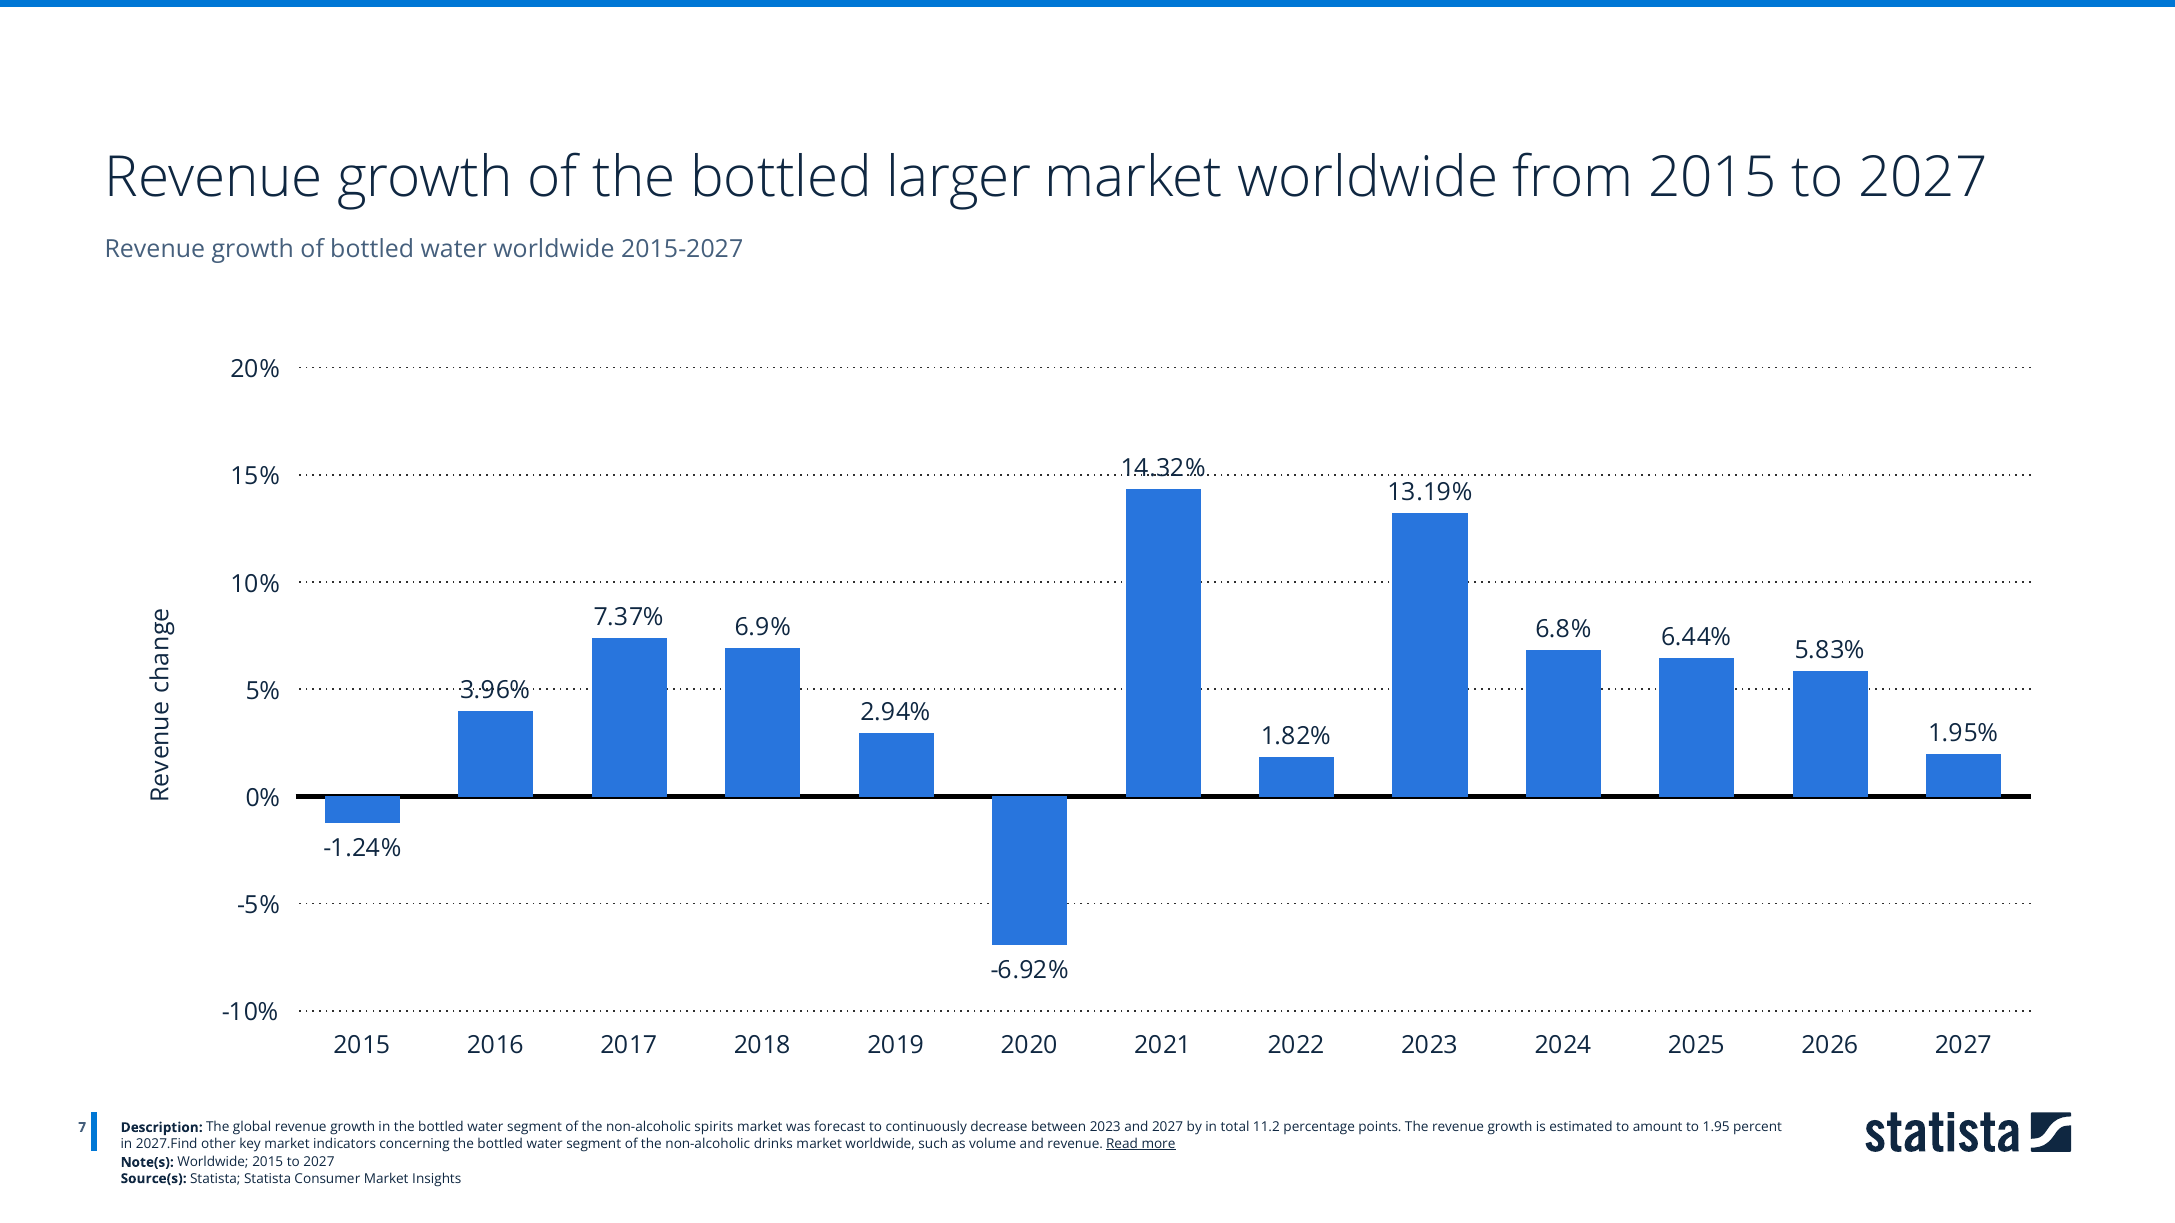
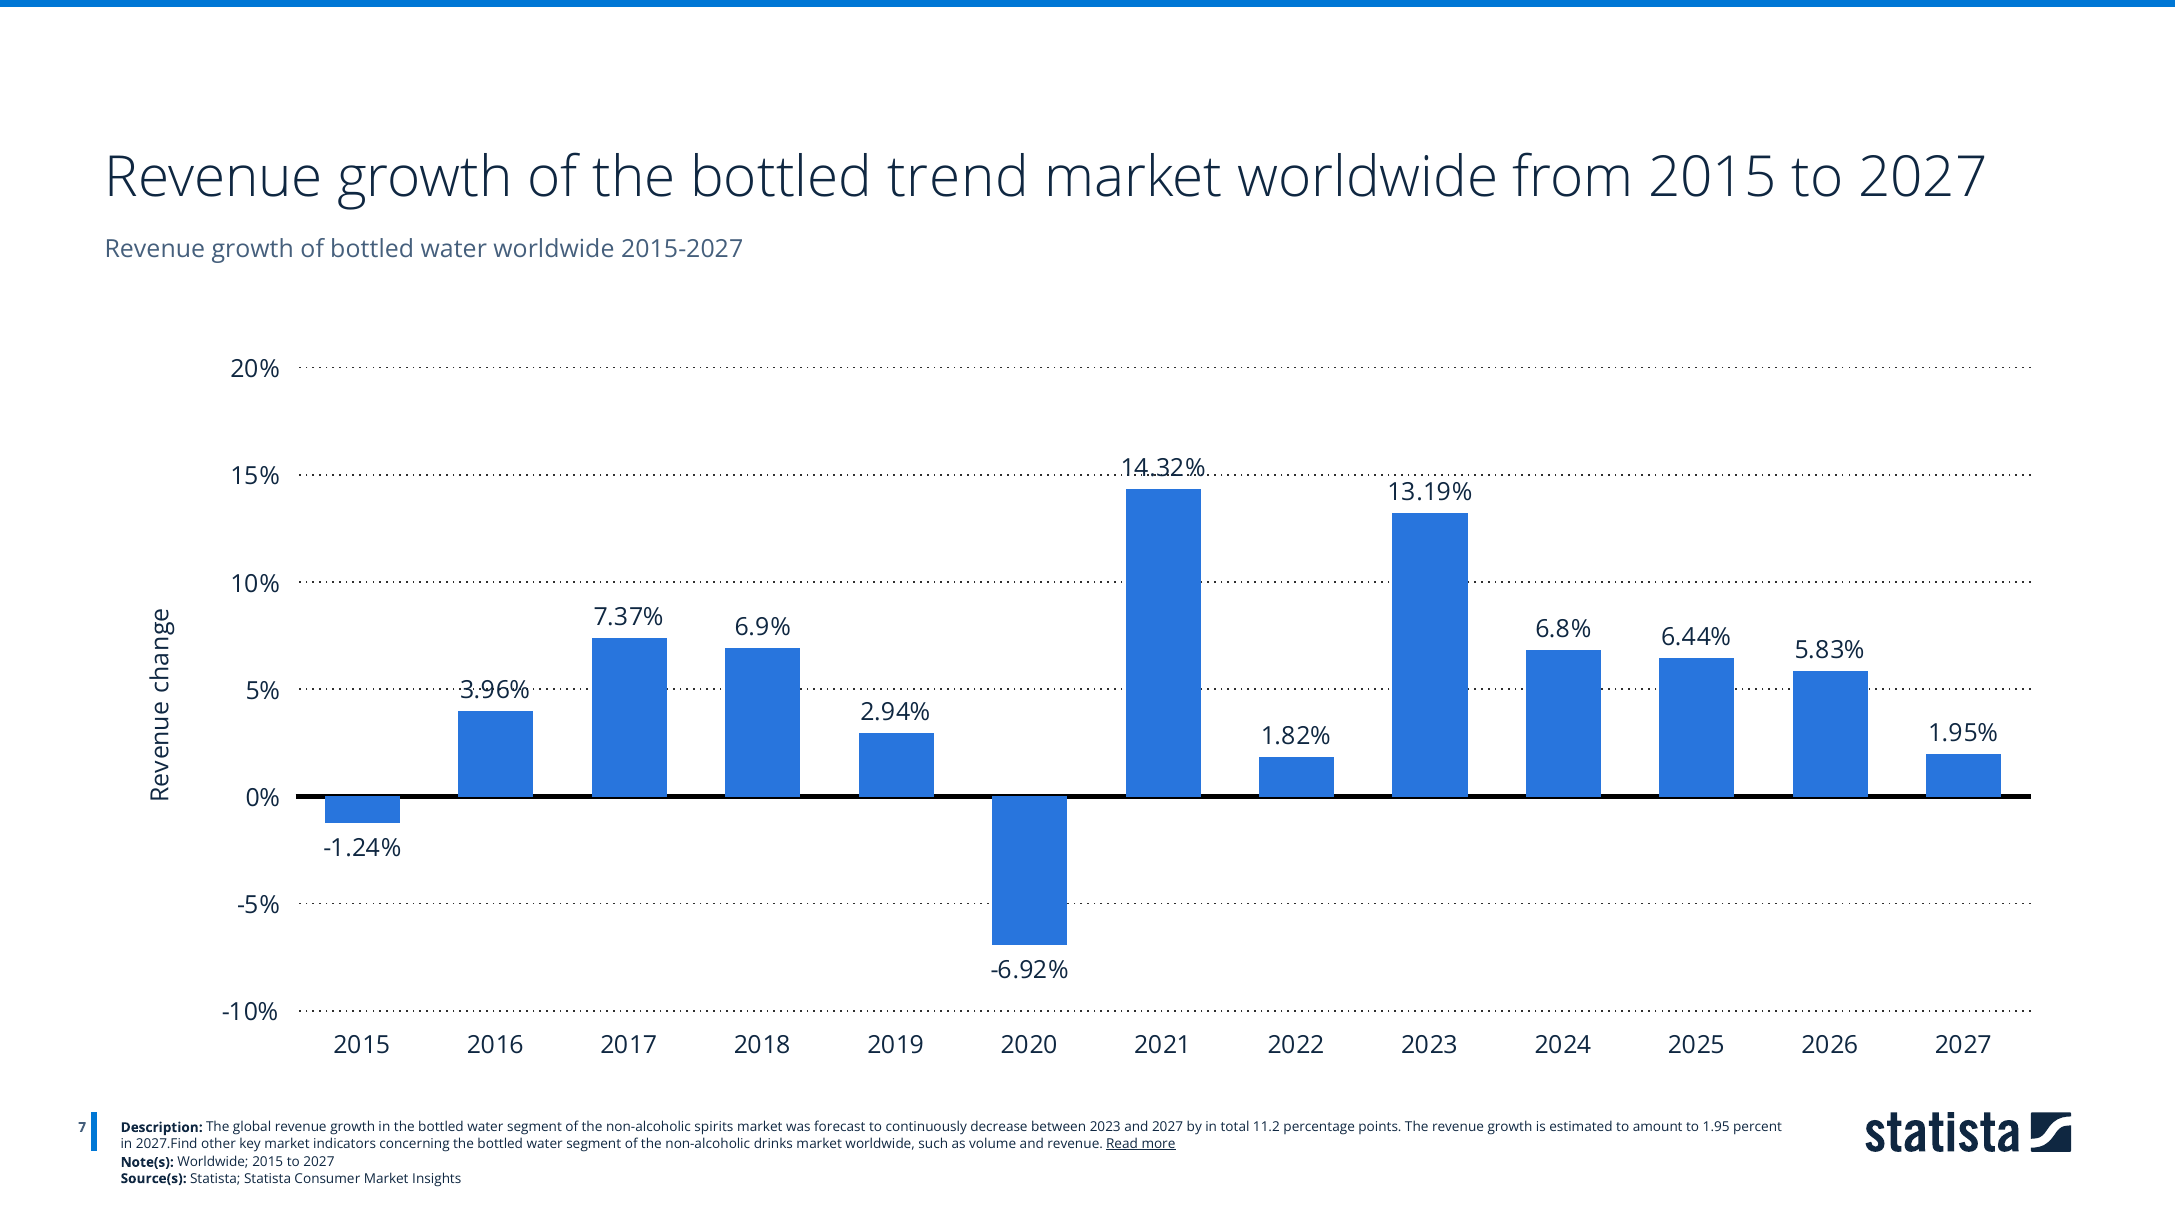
larger: larger -> trend
